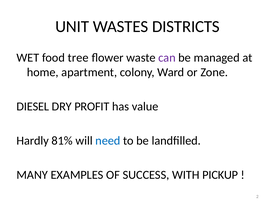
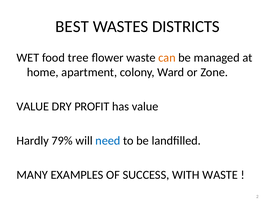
UNIT: UNIT -> BEST
can colour: purple -> orange
DIESEL at (33, 107): DIESEL -> VALUE
81%: 81% -> 79%
WITH PICKUP: PICKUP -> WASTE
